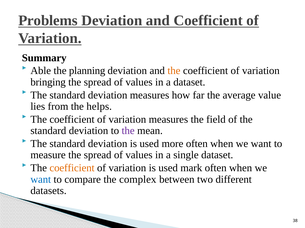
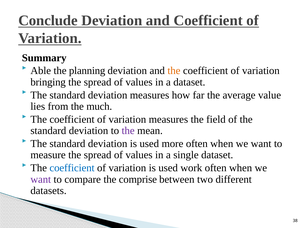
Problems: Problems -> Conclude
helps: helps -> much
coefficient at (72, 168) colour: orange -> blue
mark: mark -> work
want at (41, 180) colour: blue -> purple
complex: complex -> comprise
